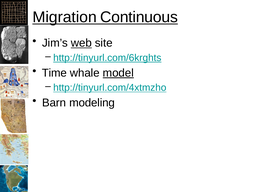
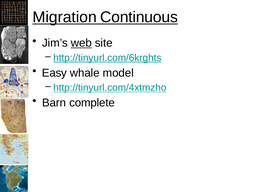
Time: Time -> Easy
model underline: present -> none
modeling: modeling -> complete
